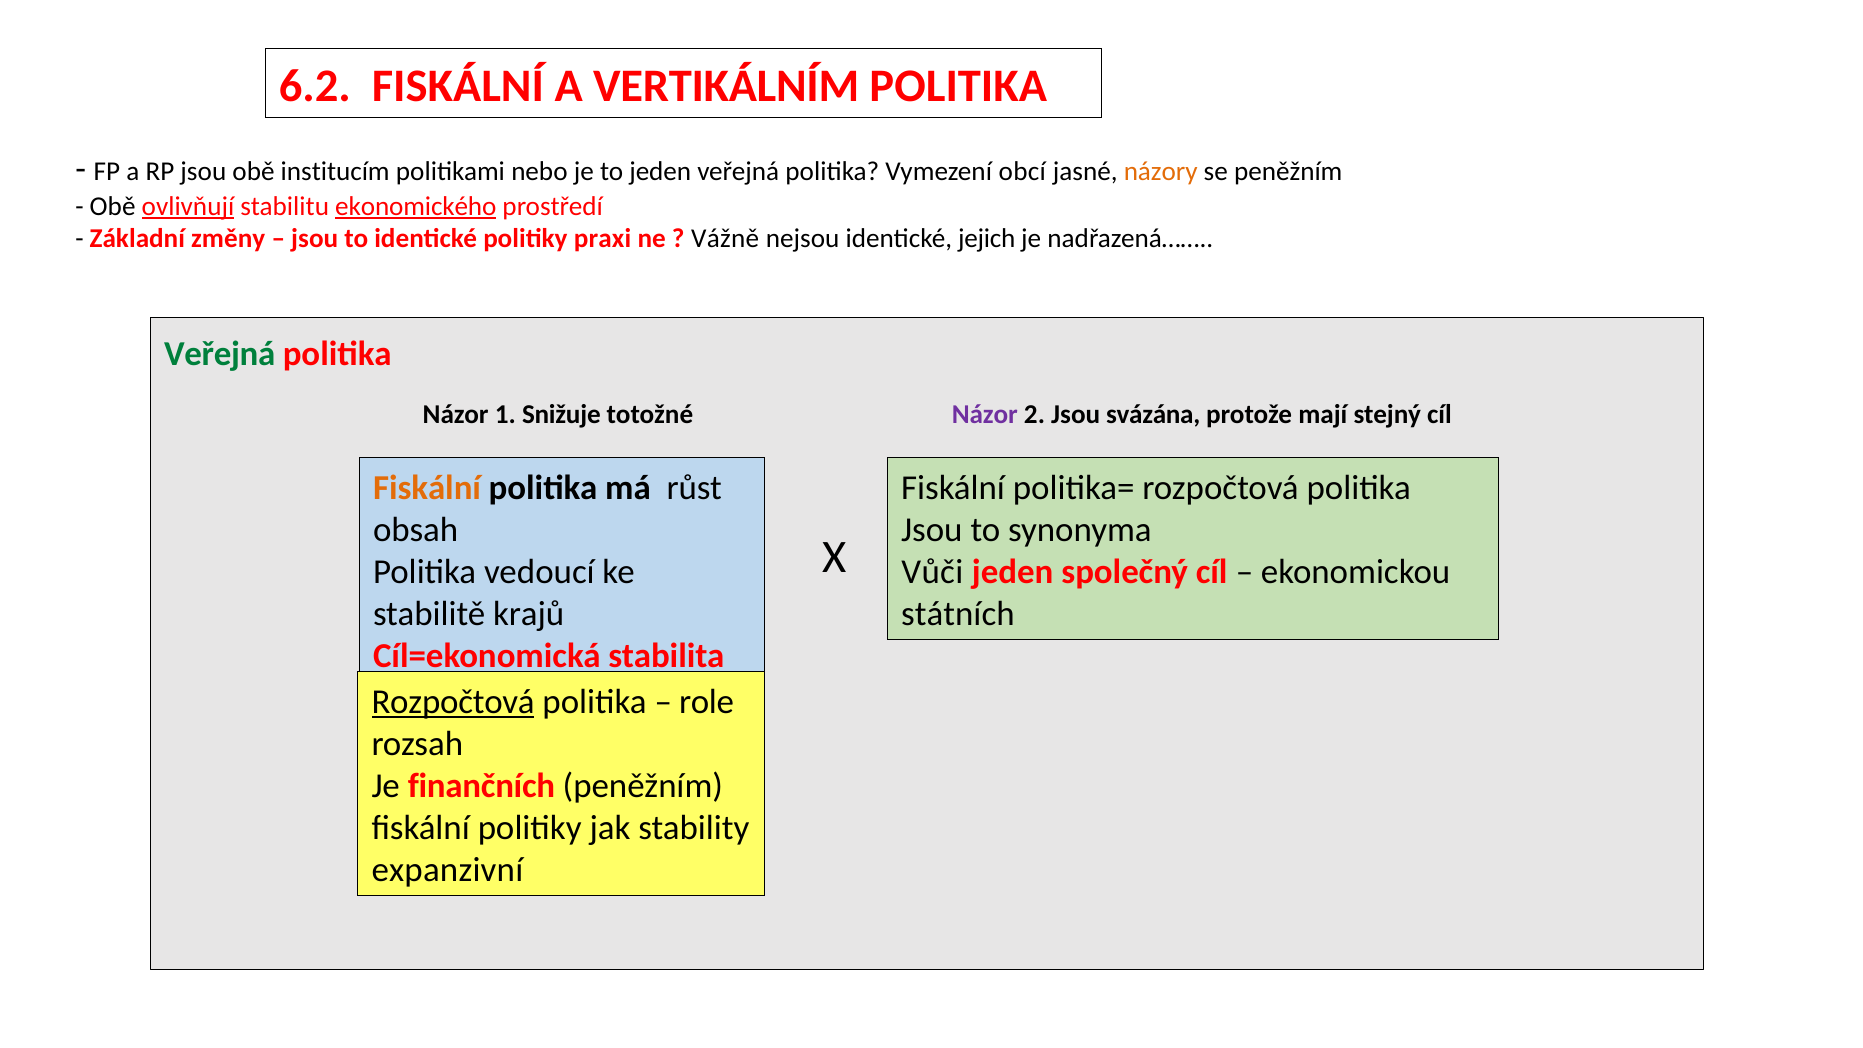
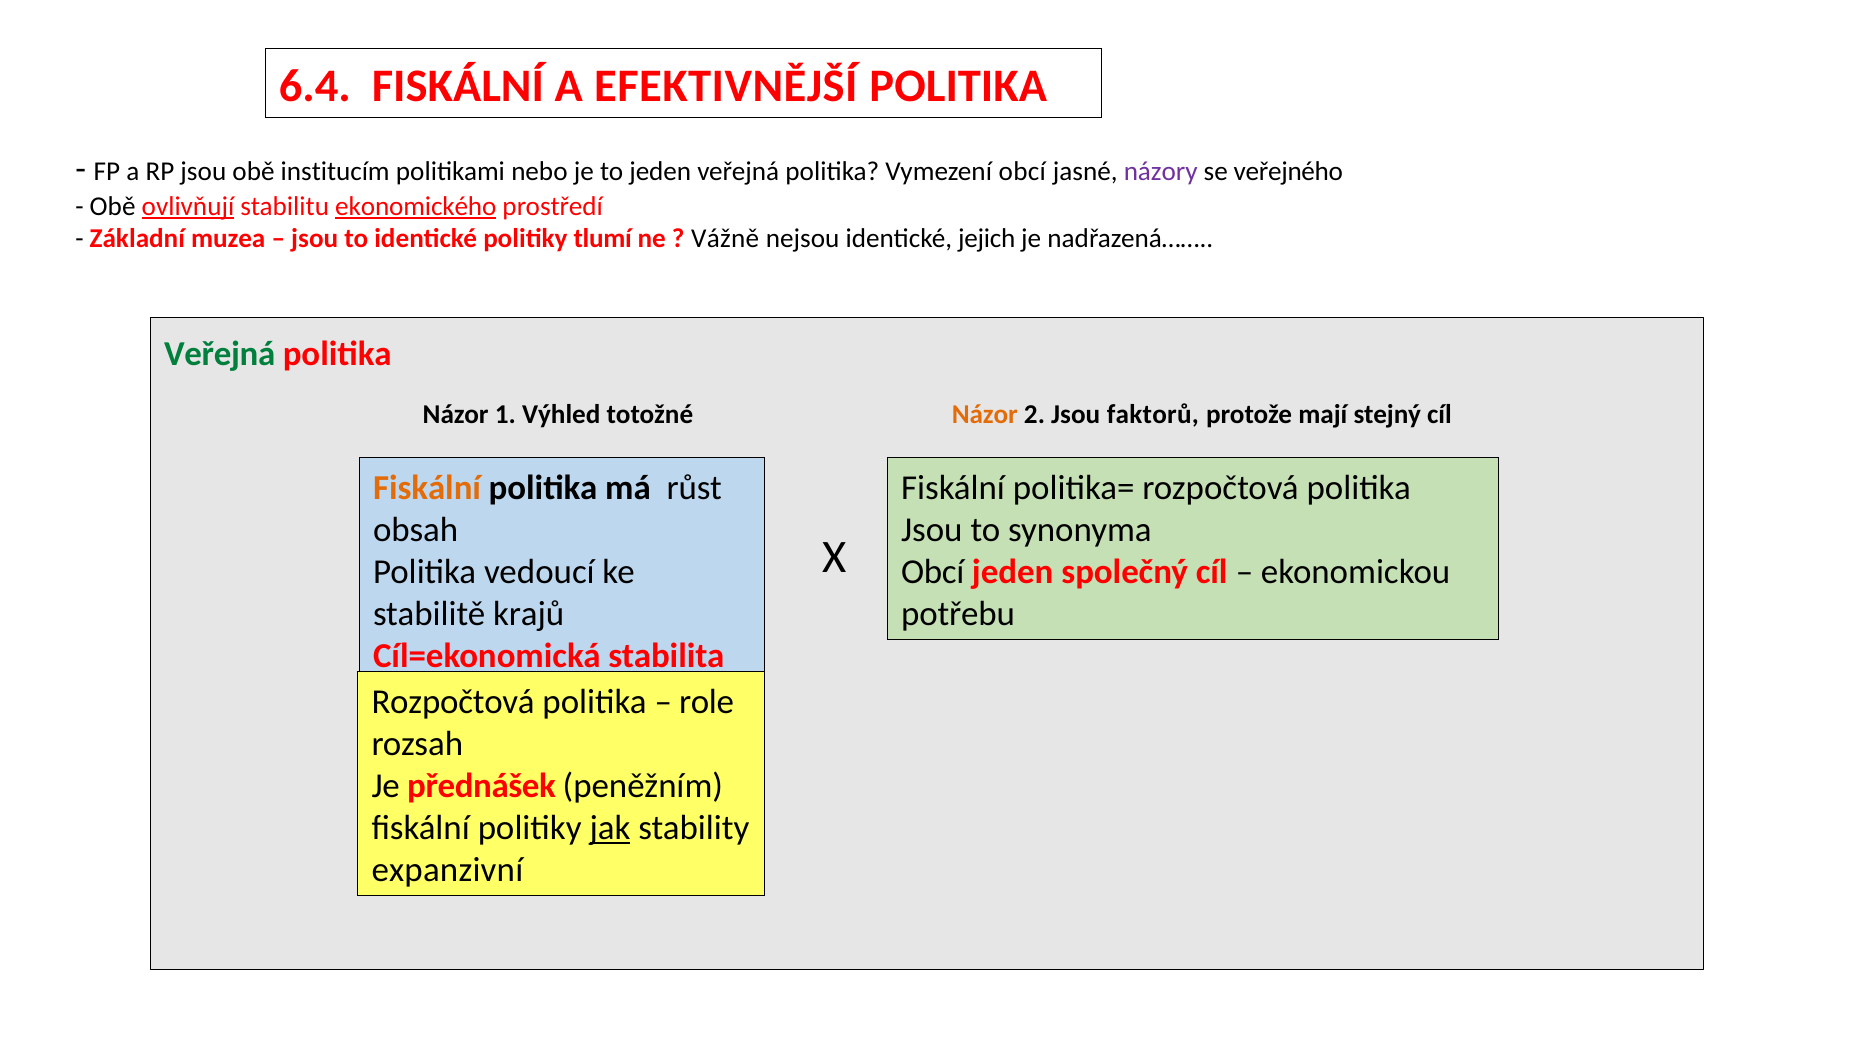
6.2: 6.2 -> 6.4
VERTIKÁLNÍM: VERTIKÁLNÍM -> EFEKTIVNĚJŠÍ
názory colour: orange -> purple
se peněžním: peněžním -> veřejného
změny: změny -> muzea
praxi: praxi -> tlumí
Snižuje: Snižuje -> Výhled
Názor at (985, 415) colour: purple -> orange
svázána: svázána -> faktorů
Vůči at (932, 572): Vůči -> Obcí
státních: státních -> potřebu
Rozpočtová at (453, 702) underline: present -> none
finančních: finančních -> přednášek
jak underline: none -> present
